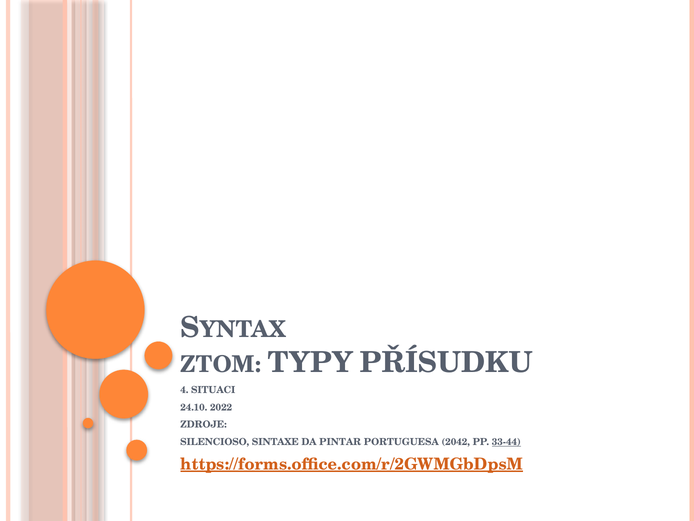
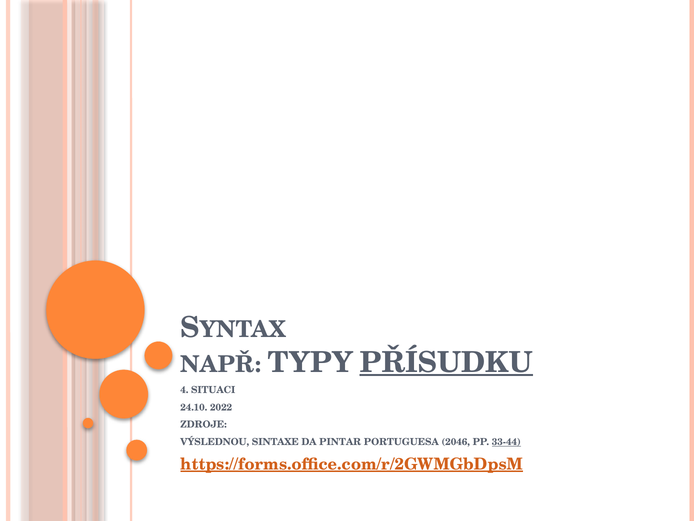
ZTOM: ZTOM -> NAPŘ
PŘÍSUDKU underline: none -> present
SILENCIOSO: SILENCIOSO -> VÝSLEDNOU
2042: 2042 -> 2046
